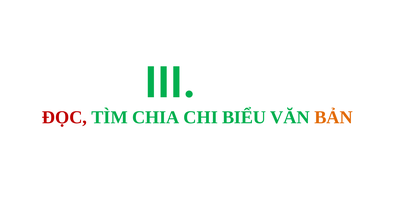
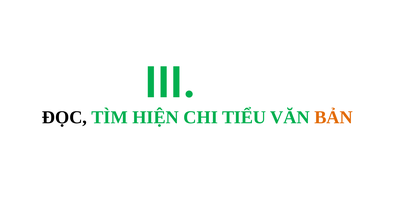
ĐỌC colour: red -> black
CHIA: CHIA -> HIỆN
BIỂU: BIỂU -> TIỂU
